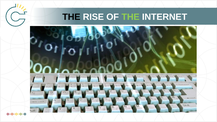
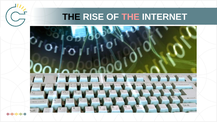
THE at (131, 17) colour: light green -> pink
